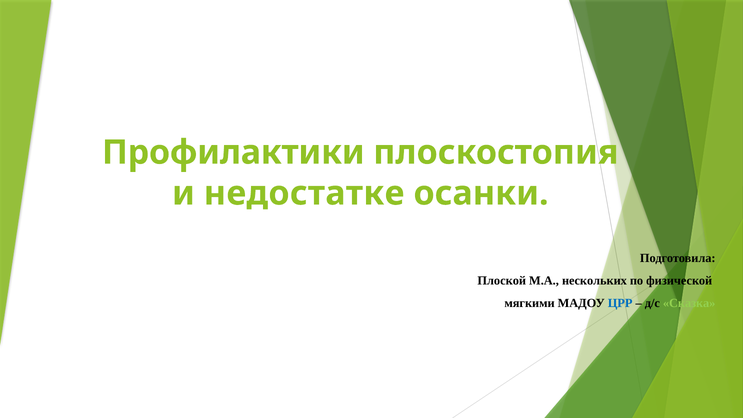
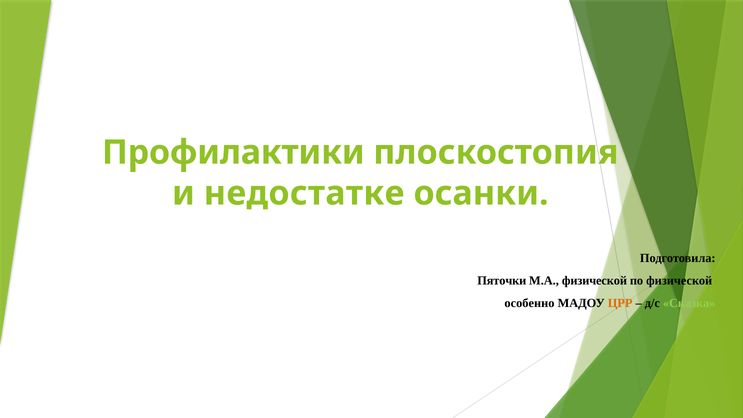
Плоской: Плоской -> Пяточки
М.А нескольких: нескольких -> физической
мягкими: мягкими -> особенно
ЦРР colour: blue -> orange
